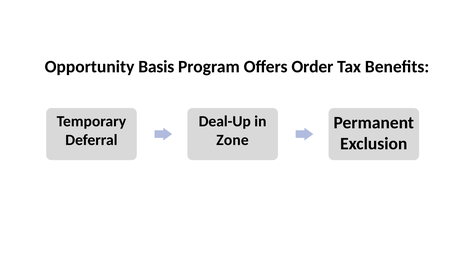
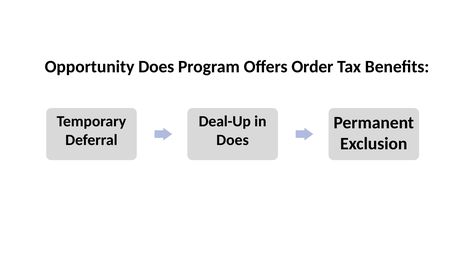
Opportunity Basis: Basis -> Does
Zone at (233, 140): Zone -> Does
